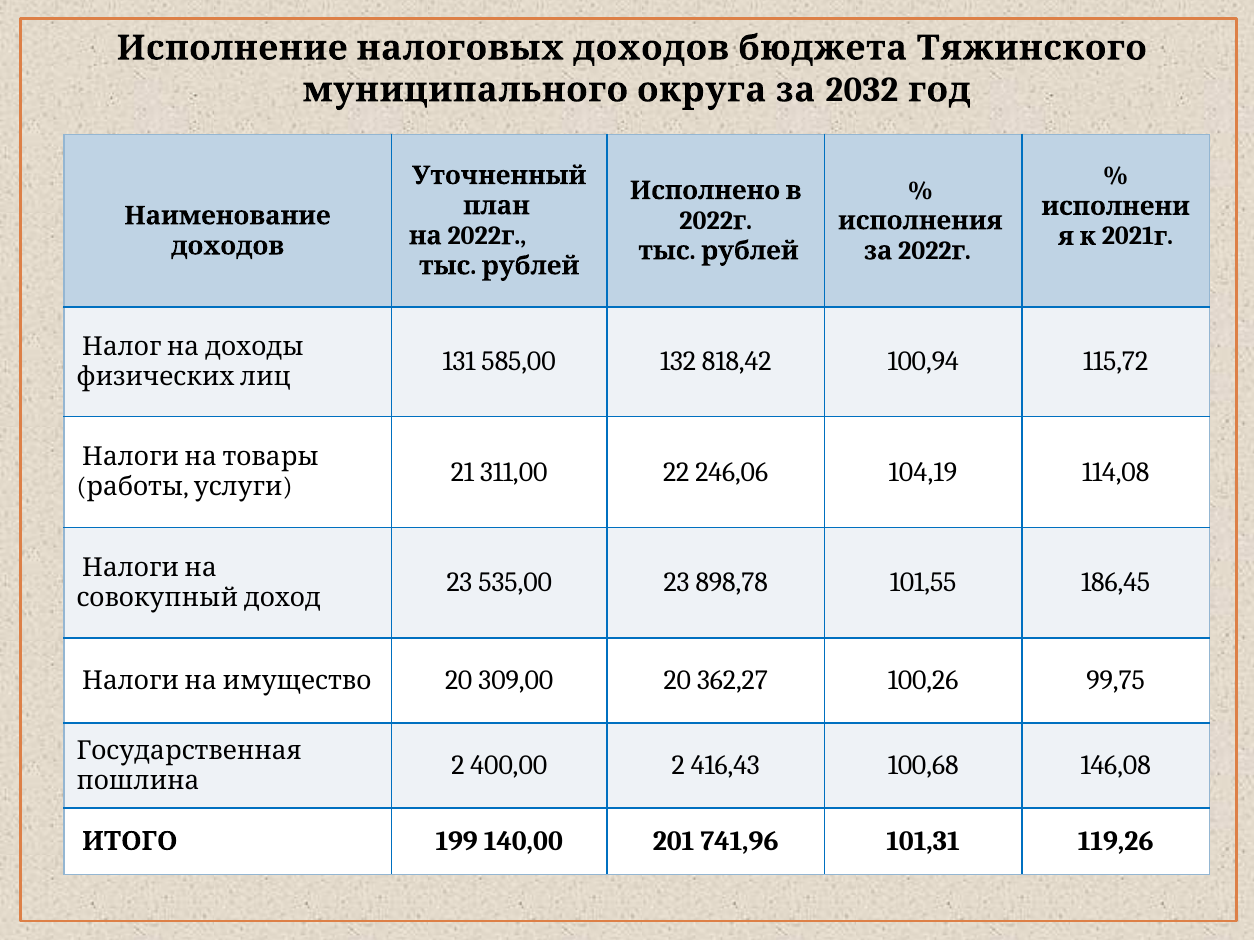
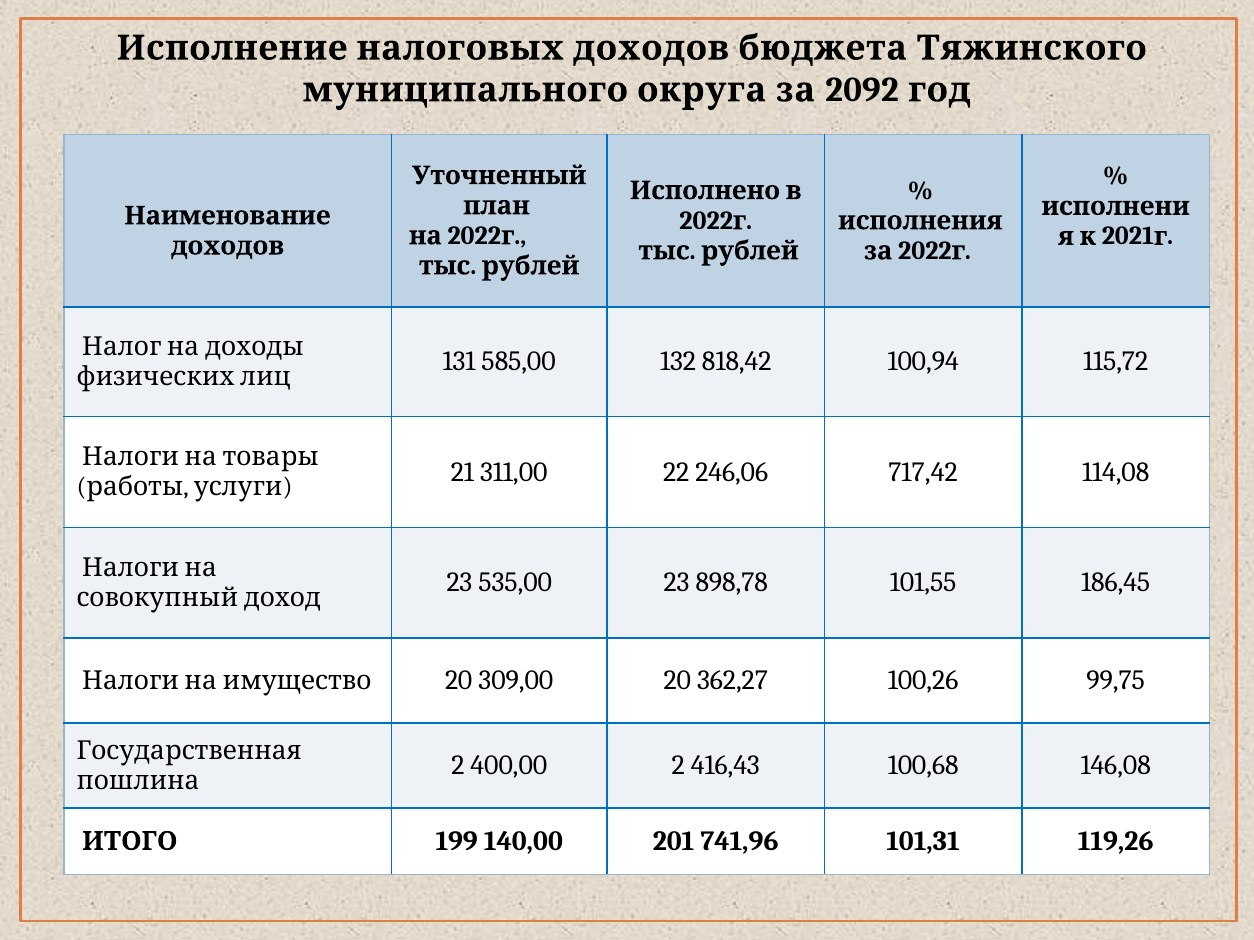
2032: 2032 -> 2092
104,19: 104,19 -> 717,42
